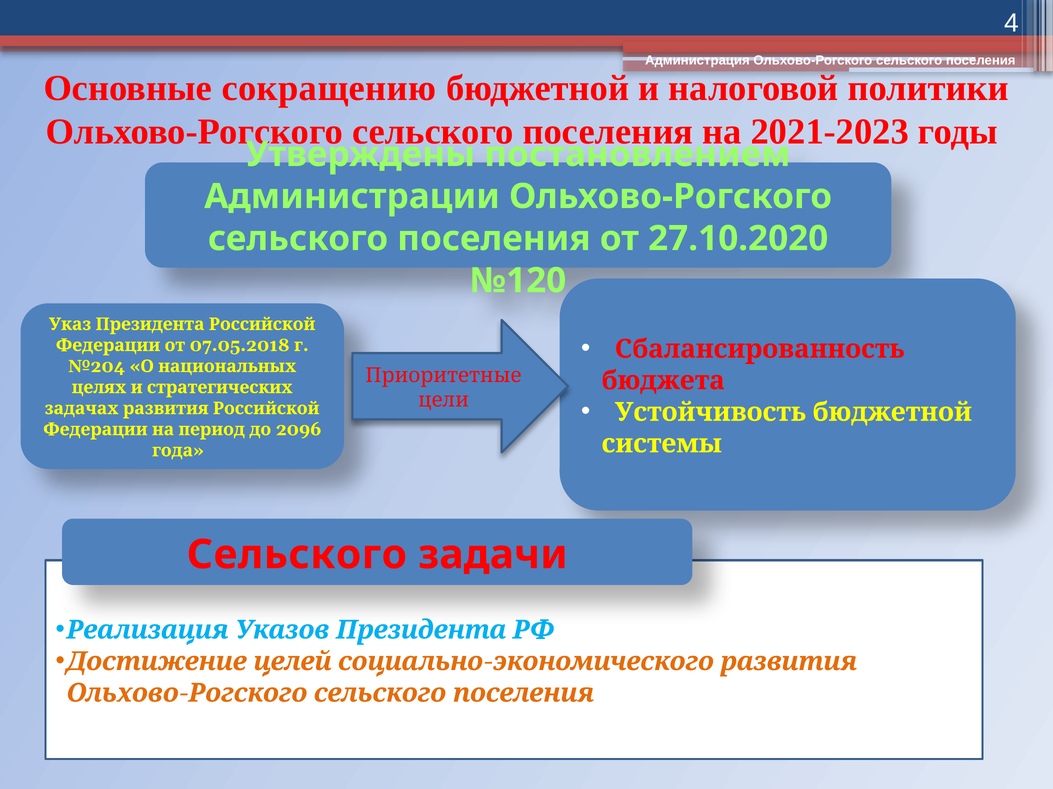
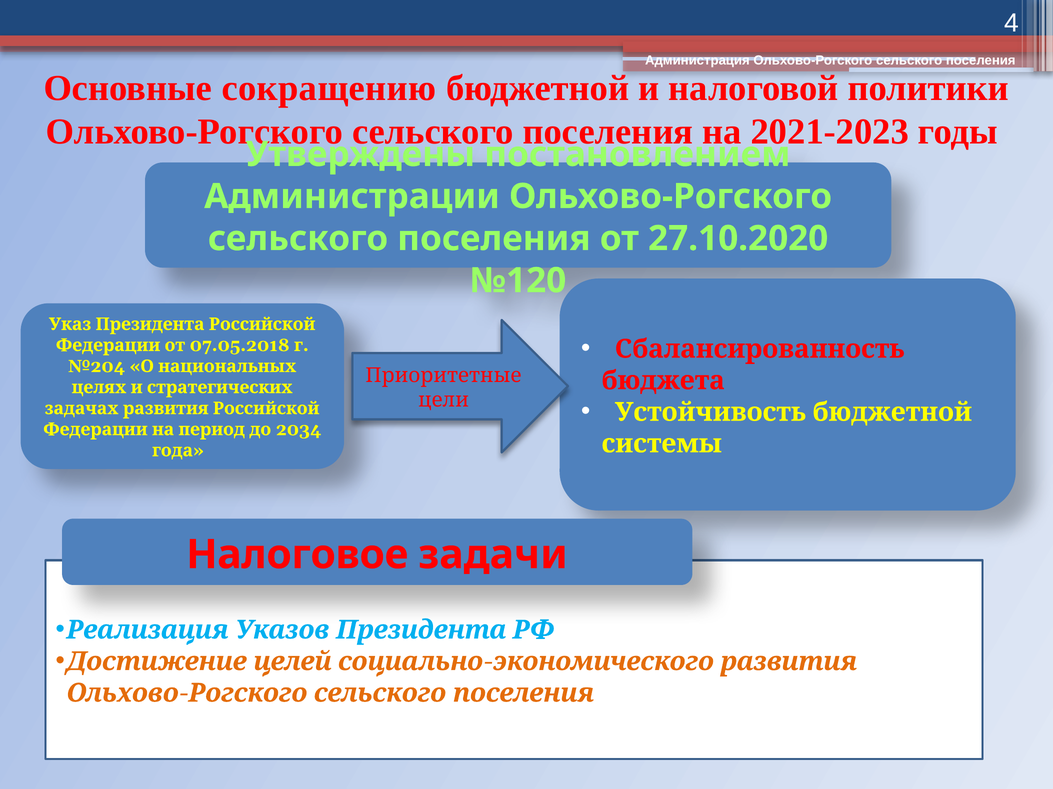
2096: 2096 -> 2034
Сельского at (297, 555): Сельского -> Налоговое
